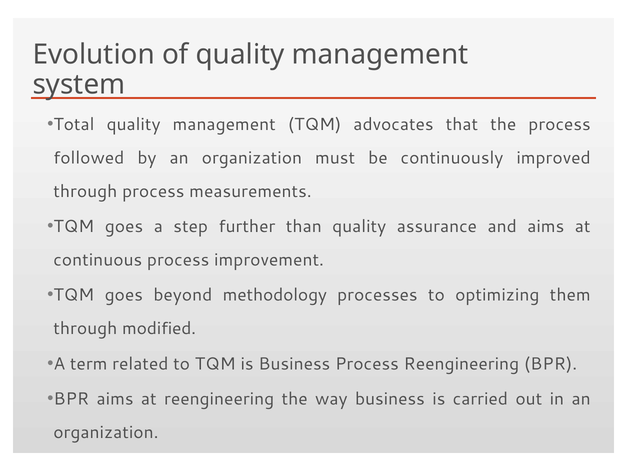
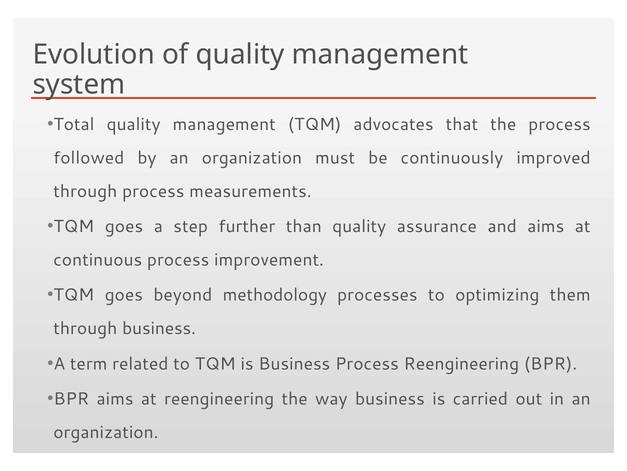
through modified: modified -> business
